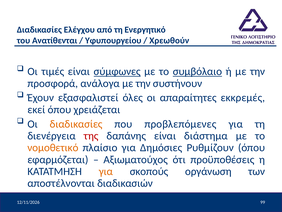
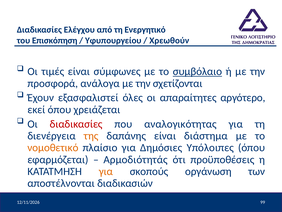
Ανατίθενται: Ανατίθενται -> Επισκόπηση
σύμφωνες underline: present -> none
συστήνουν: συστήνουν -> σχετίζονται
εκκρεμές: εκκρεμές -> αργότερο
διαδικασίες at (76, 124) colour: orange -> red
προβλεπόμενες: προβλεπόμενες -> αναλογικότητας
της colour: red -> orange
Ρυθμίζουν: Ρυθμίζουν -> Υπόλοιπες
Αξιωματούχος: Αξιωματούχος -> Αρμοδιότητάς
